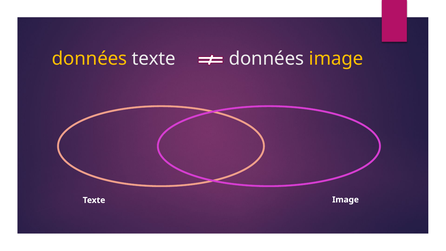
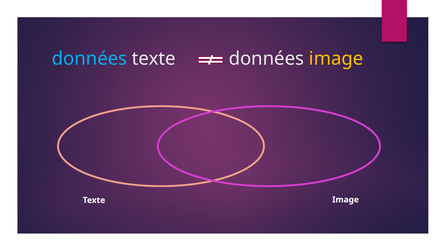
données at (89, 59) colour: yellow -> light blue
